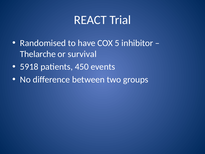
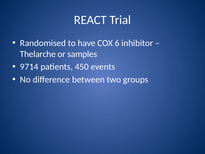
5: 5 -> 6
survival: survival -> samples
5918: 5918 -> 9714
